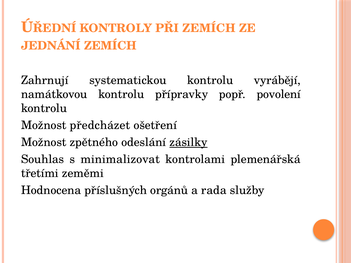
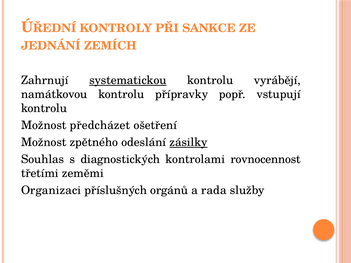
PŘI ZEMÍCH: ZEMÍCH -> SANKCE
systematickou underline: none -> present
povolení: povolení -> vstupují
minimalizovat: minimalizovat -> diagnostických
plemenářská: plemenářská -> rovnocennost
Hodnocena: Hodnocena -> Organizaci
